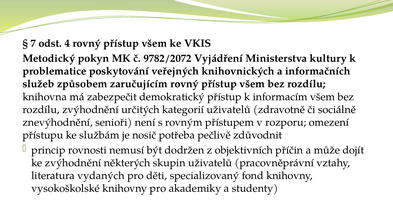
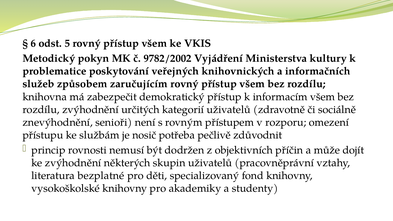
7: 7 -> 6
4: 4 -> 5
9782/2072: 9782/2072 -> 9782/2002
vydaných: vydaných -> bezplatné
